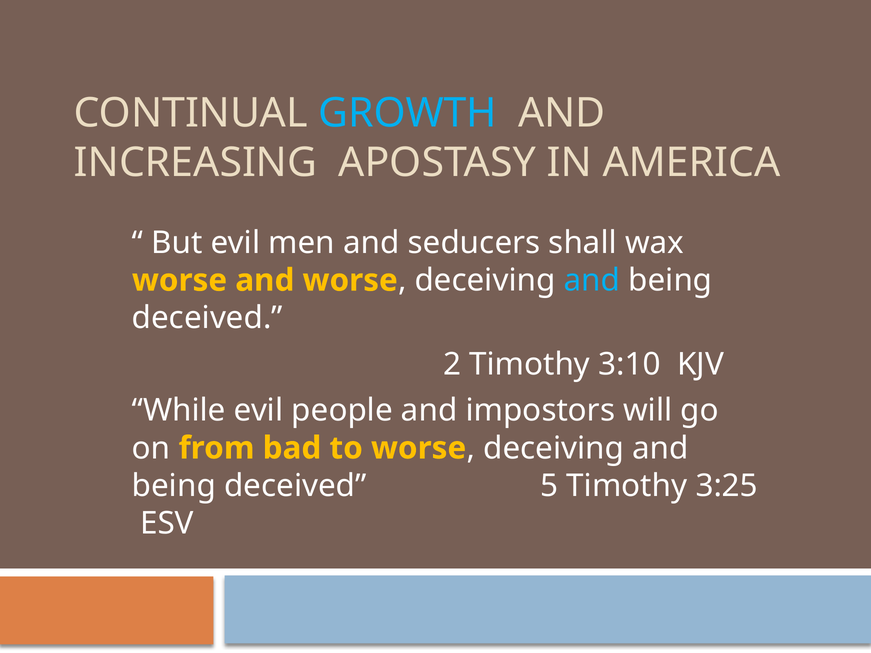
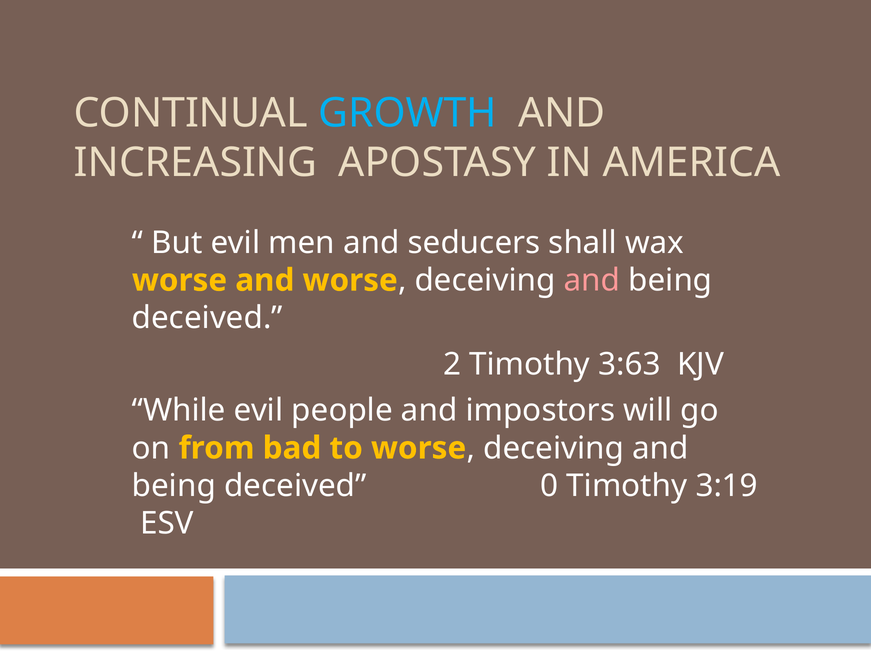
and at (592, 280) colour: light blue -> pink
3:10: 3:10 -> 3:63
5: 5 -> 0
3:25: 3:25 -> 3:19
